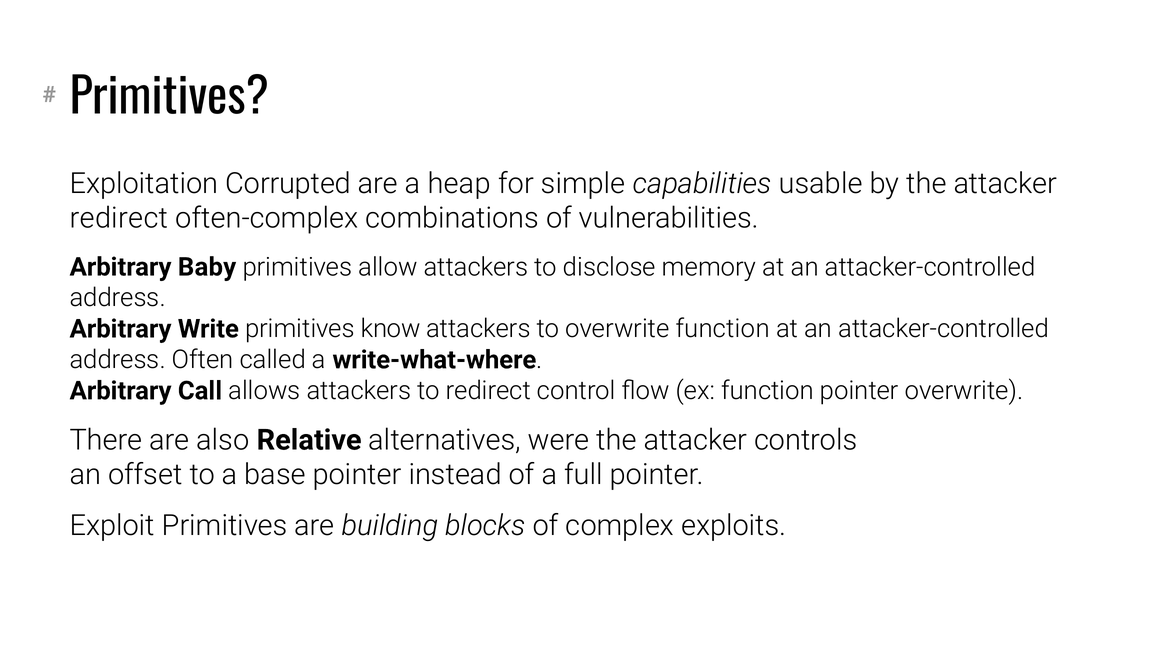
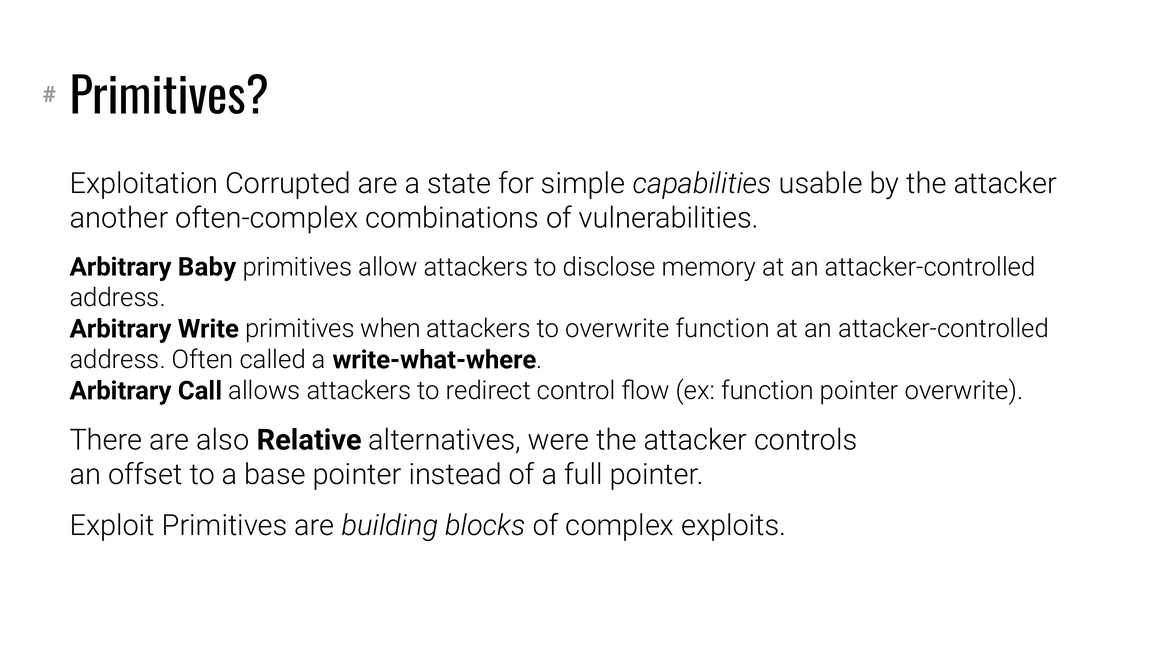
heap: heap -> state
redirect at (119, 218): redirect -> another
know: know -> when
